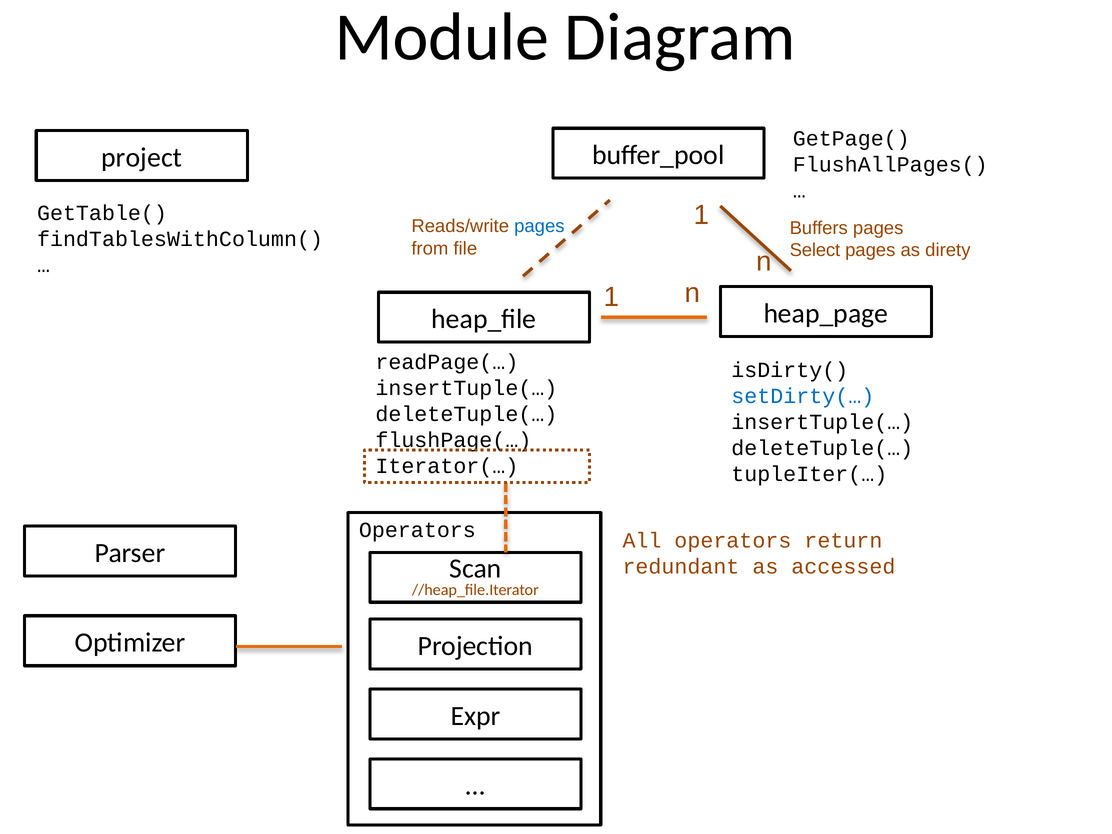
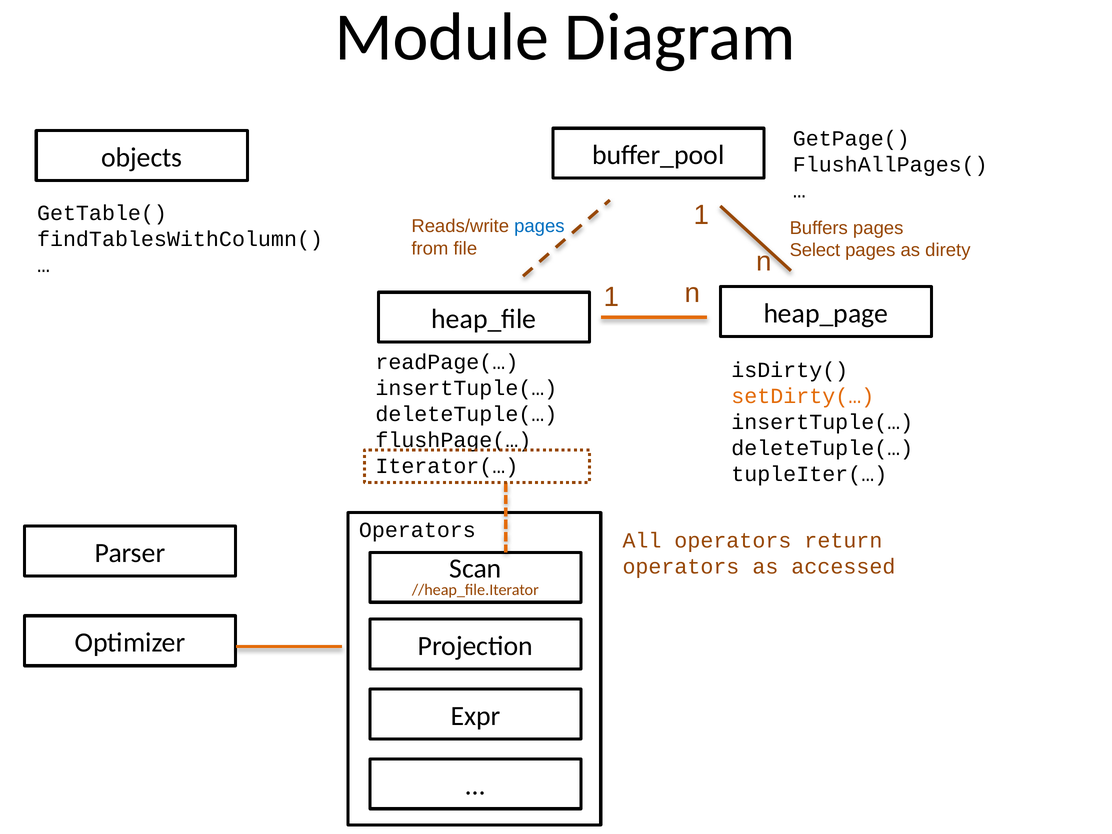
project: project -> objects
setDirty(… colour: blue -> orange
redundant at (681, 566): redundant -> operators
